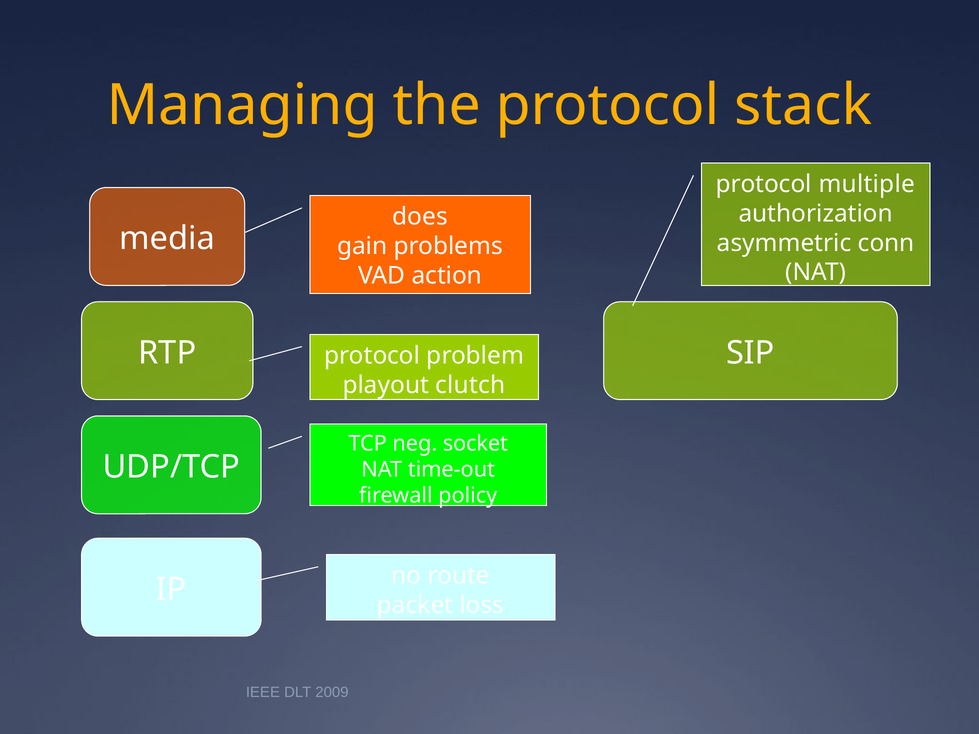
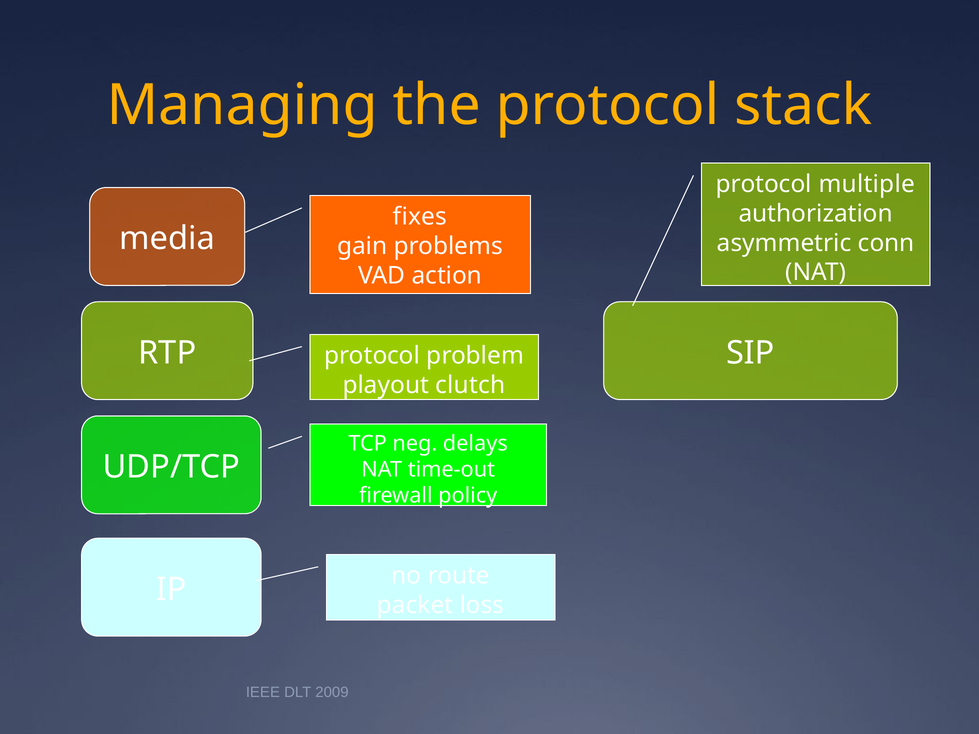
does: does -> fixes
socket: socket -> delays
